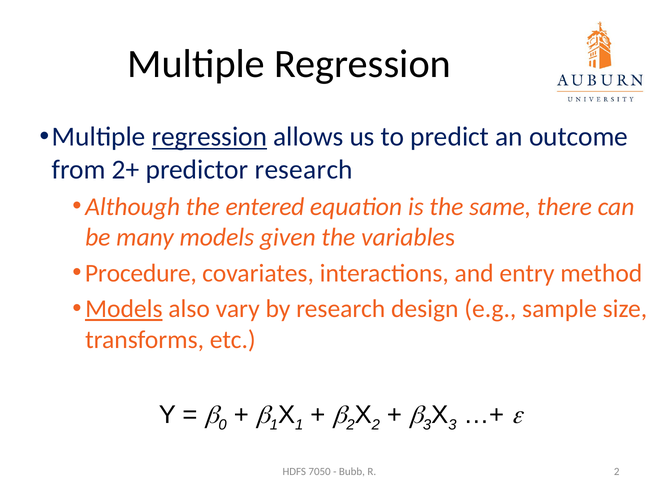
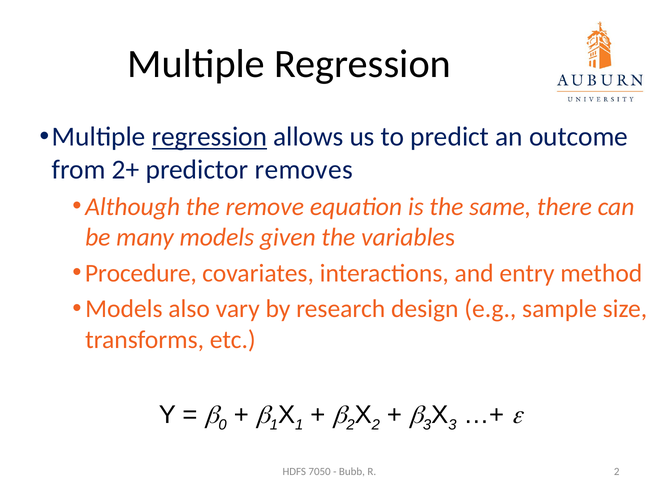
predictor research: research -> removes
entered: entered -> remove
Models at (124, 309) underline: present -> none
